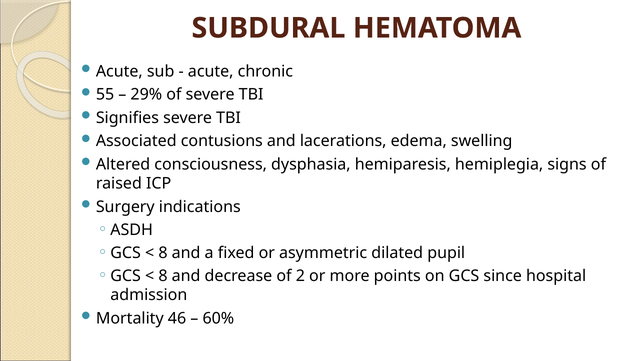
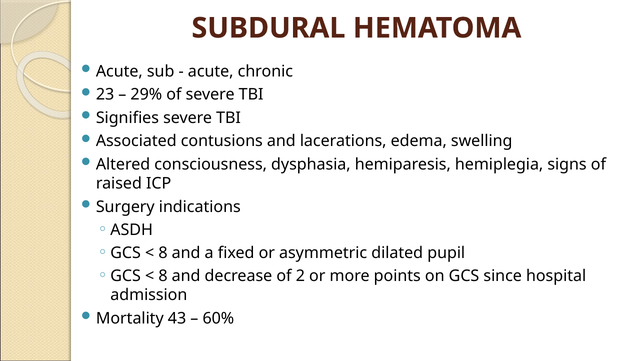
55: 55 -> 23
46: 46 -> 43
